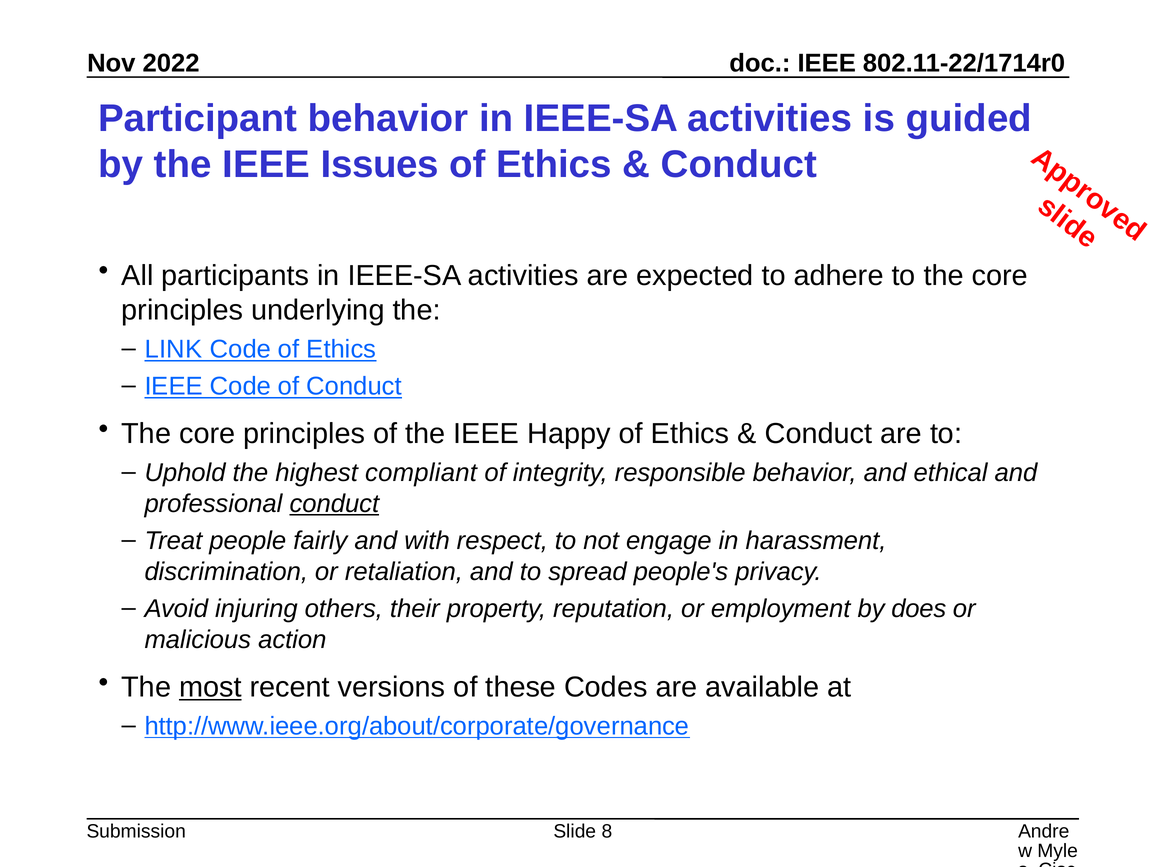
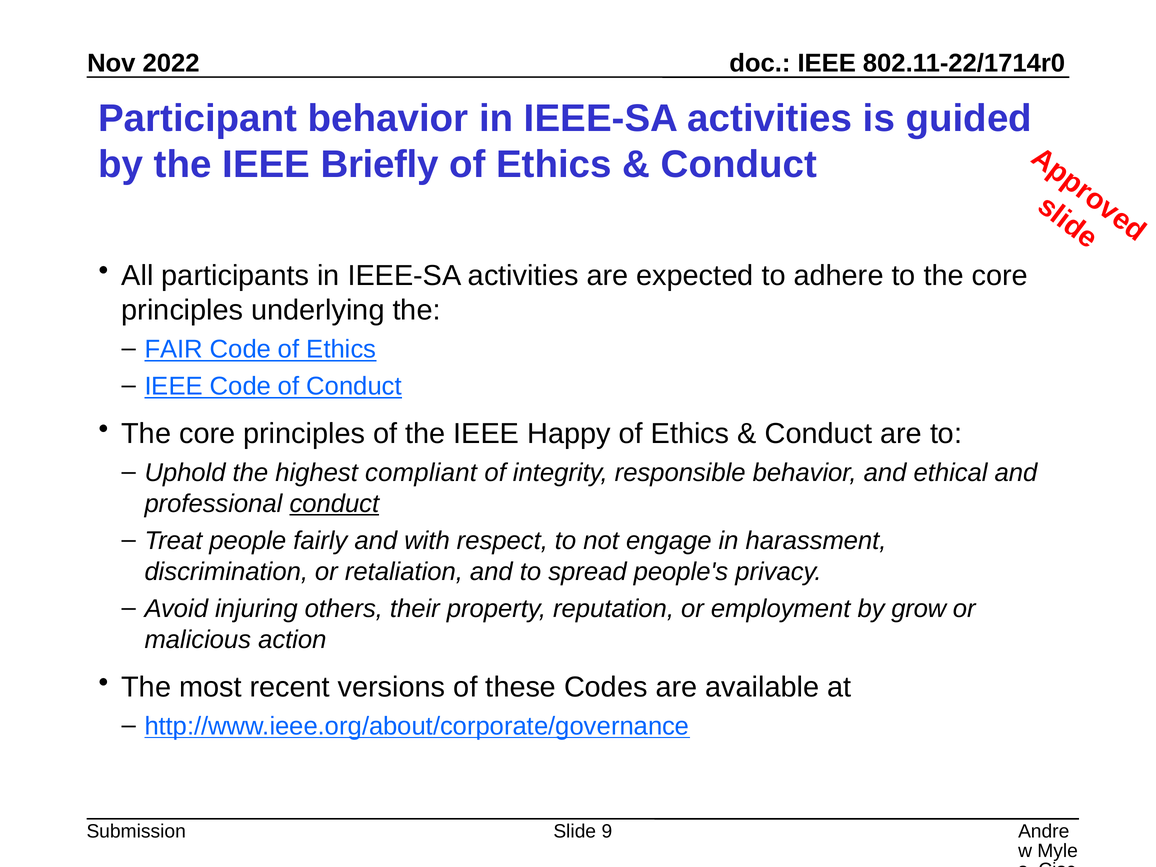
Issues: Issues -> Briefly
LINK: LINK -> FAIR
does: does -> grow
most underline: present -> none
8: 8 -> 9
